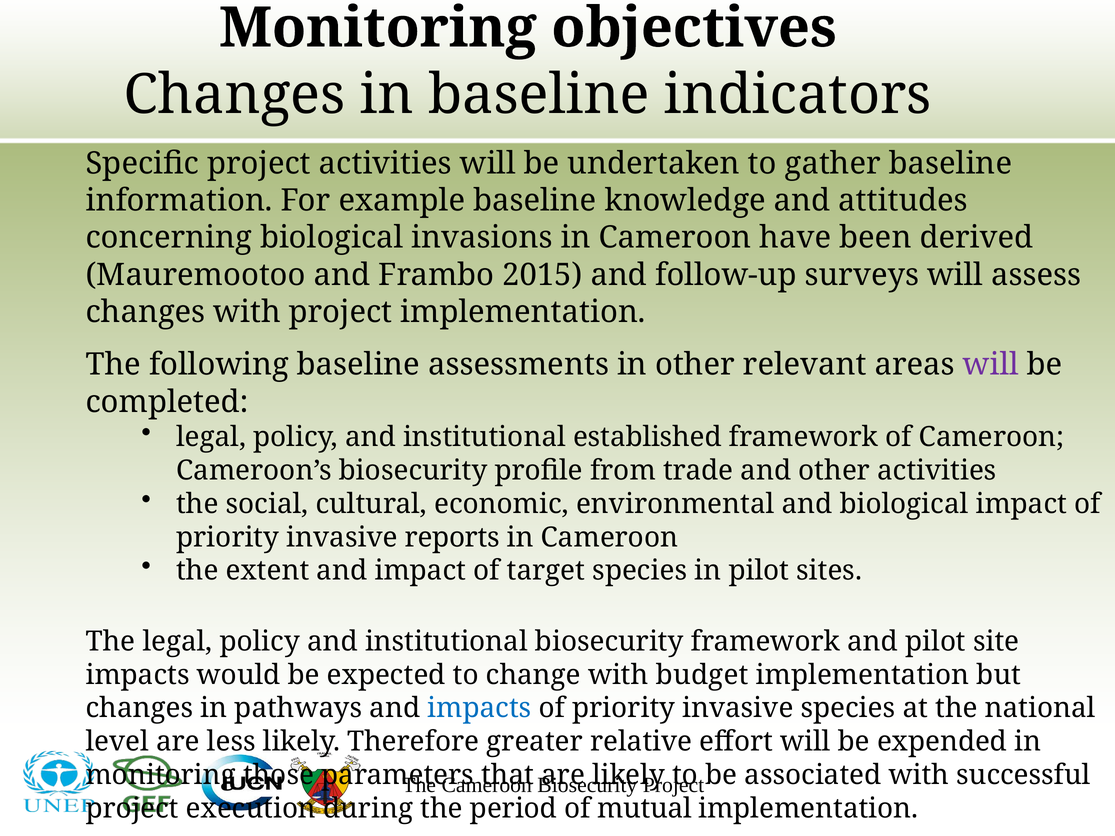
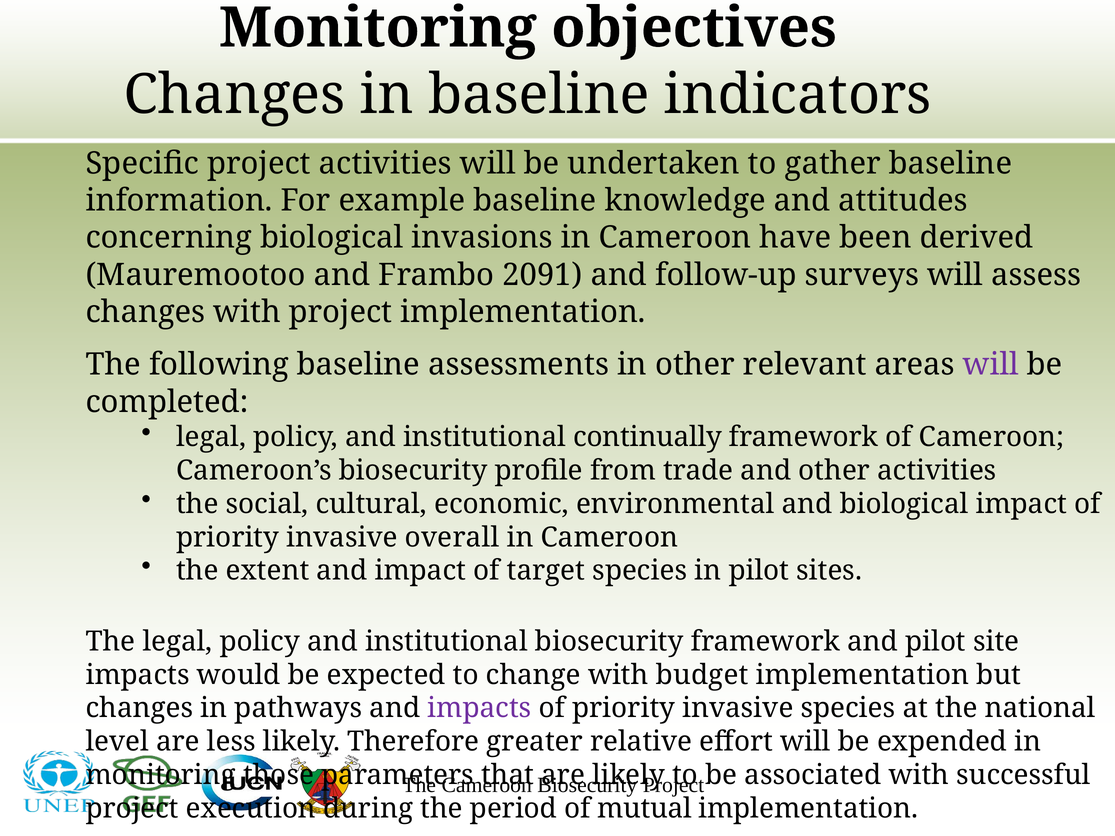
2015: 2015 -> 2091
established: established -> continually
reports: reports -> overall
impacts at (479, 708) colour: blue -> purple
